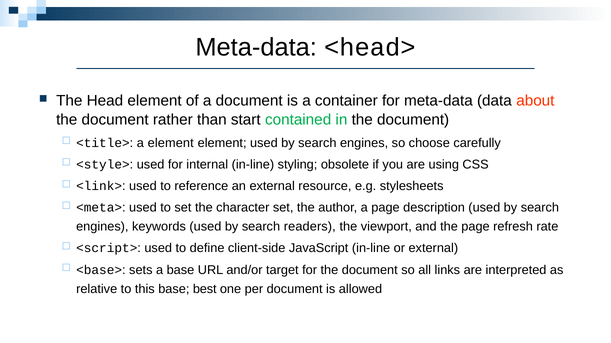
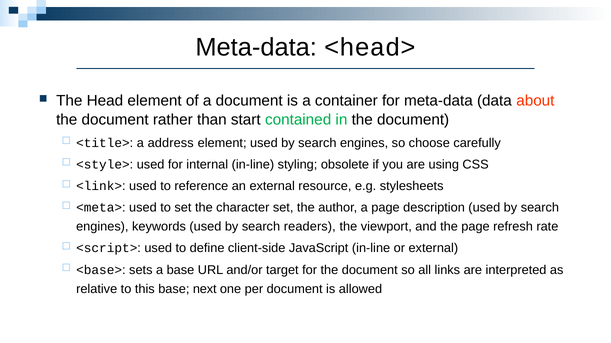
a element: element -> address
best: best -> next
